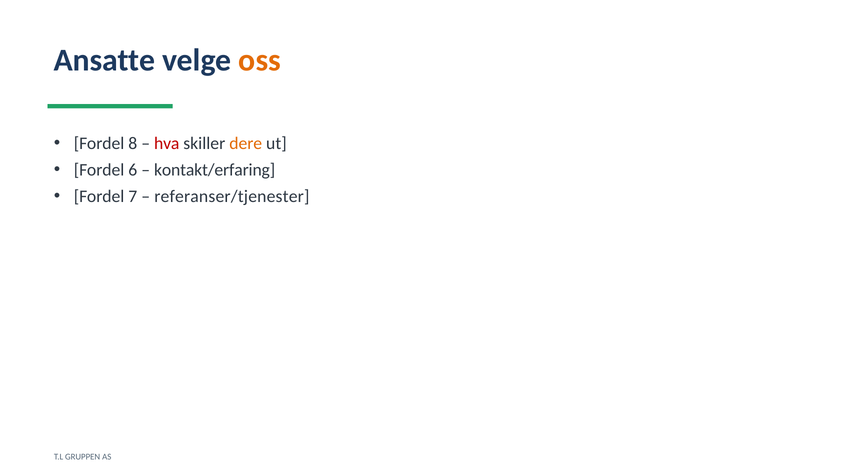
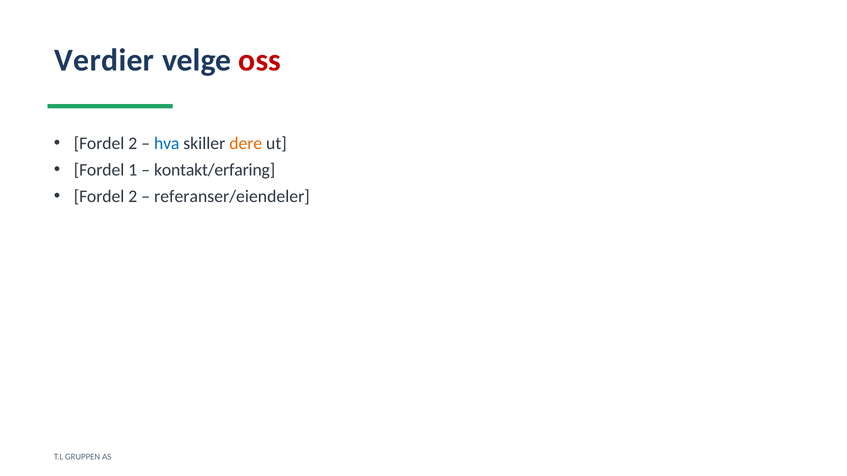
Ansatte: Ansatte -> Verdier
oss colour: orange -> red
8 at (133, 143): 8 -> 2
hva colour: red -> blue
6: 6 -> 1
7 at (133, 196): 7 -> 2
referanser/tjenester: referanser/tjenester -> referanser/eiendeler
